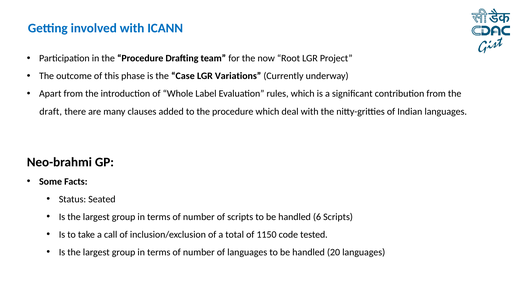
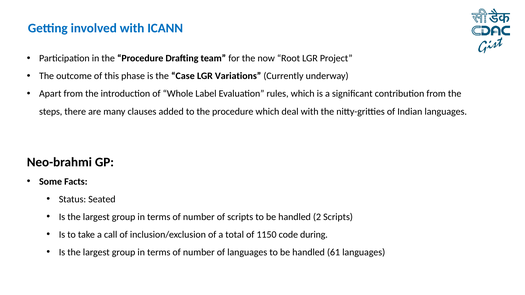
draft: draft -> steps
6: 6 -> 2
tested: tested -> during
20: 20 -> 61
